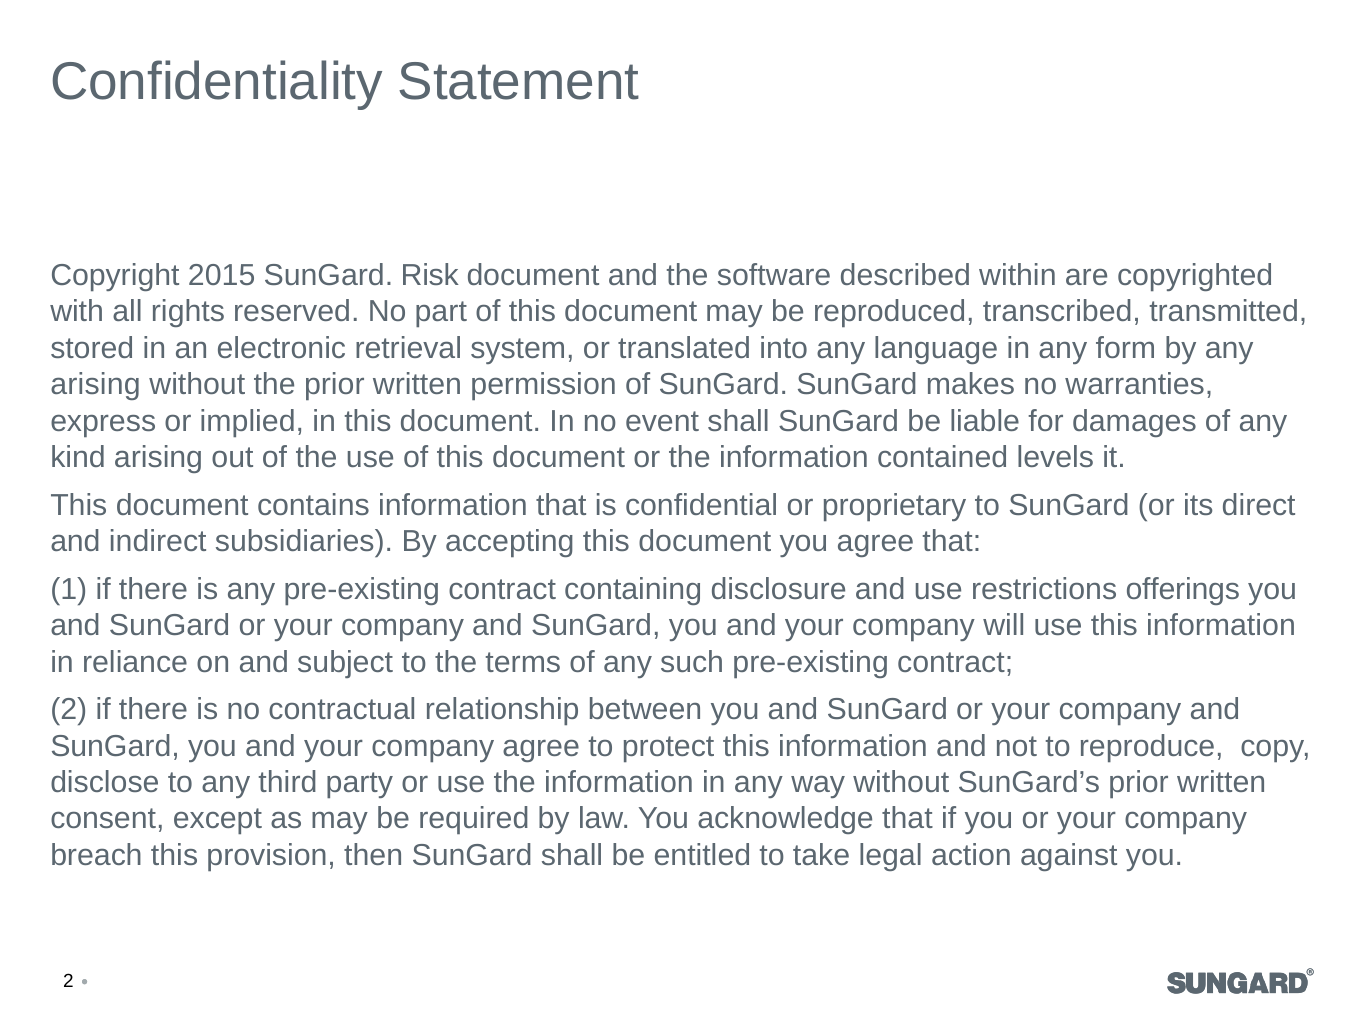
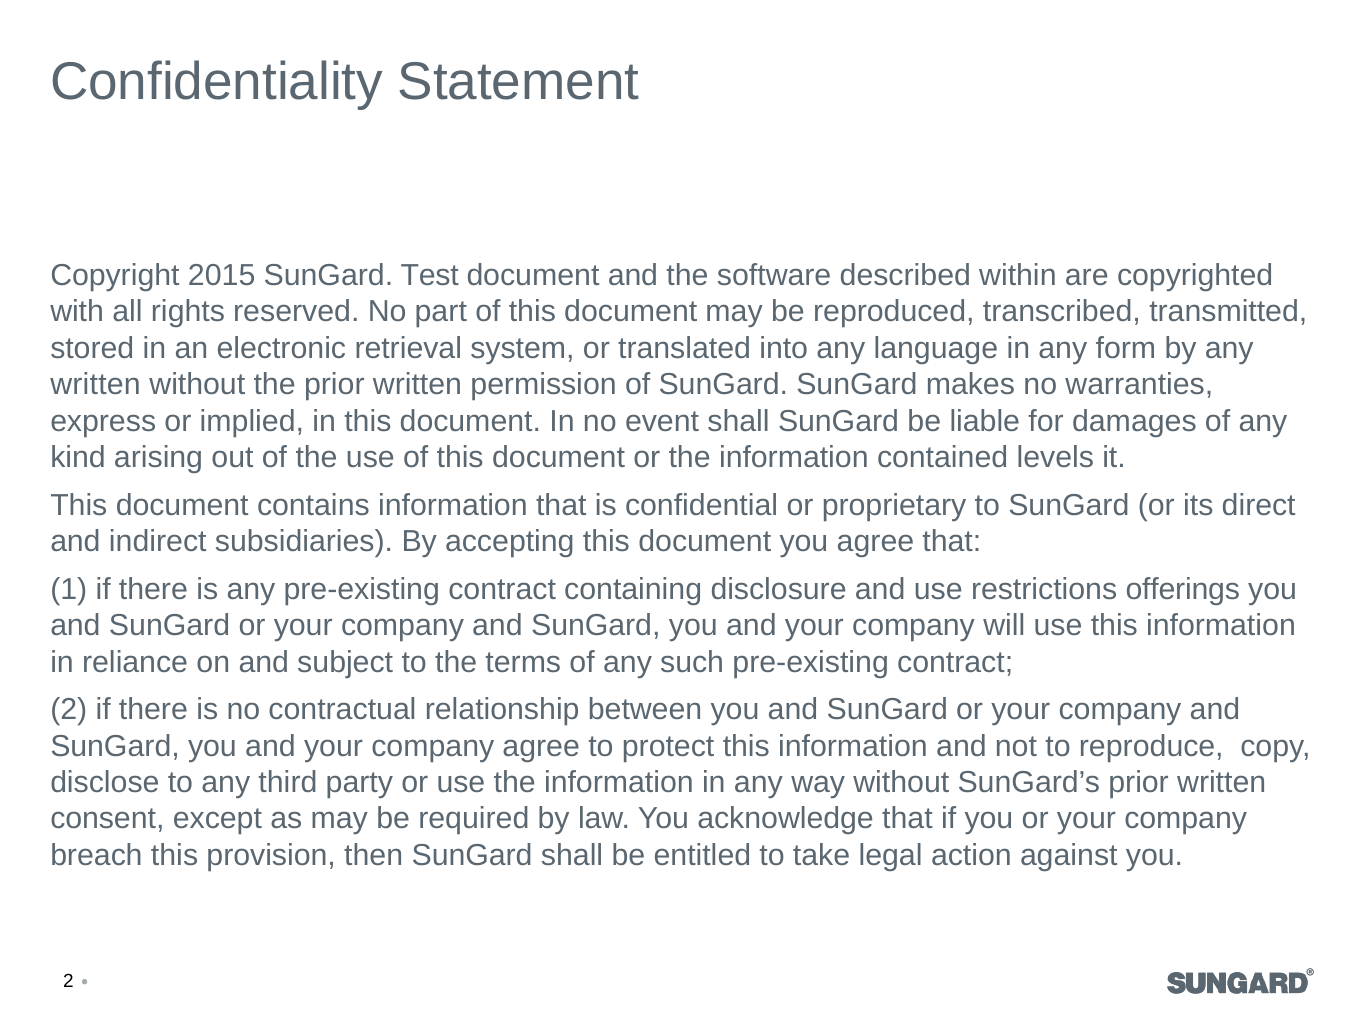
Risk: Risk -> Test
arising at (96, 384): arising -> written
